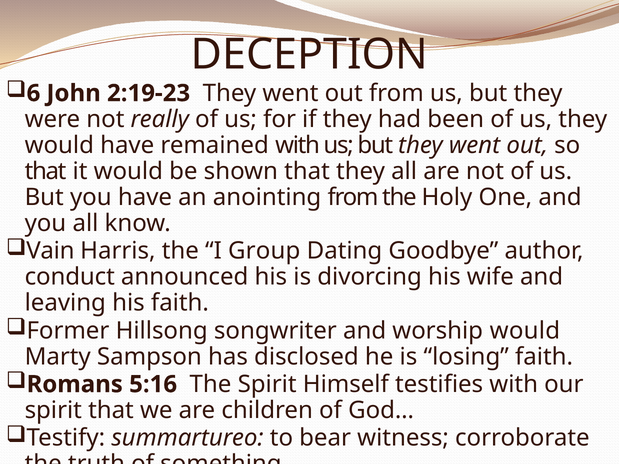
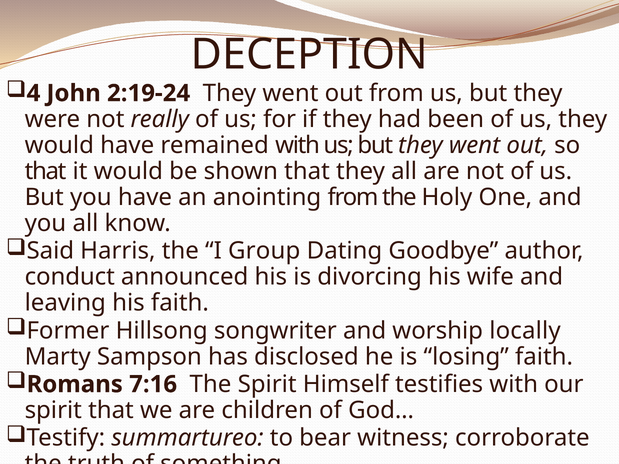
6: 6 -> 4
2:19-23: 2:19-23 -> 2:19-24
Vain: Vain -> Said
worship would: would -> locally
5:16: 5:16 -> 7:16
